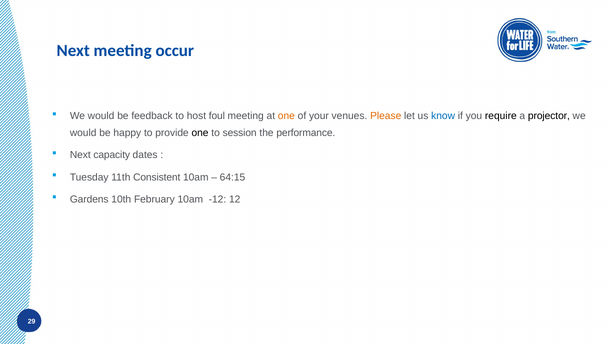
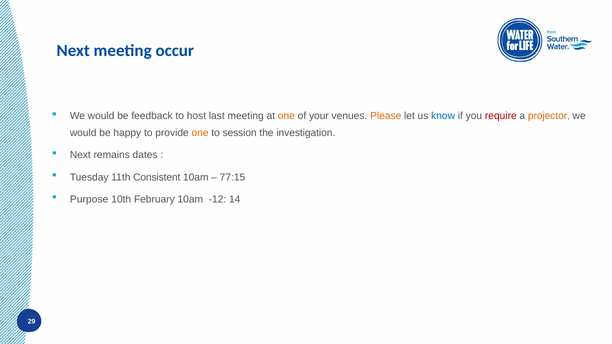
foul: foul -> last
require colour: black -> red
projector colour: black -> orange
one at (200, 133) colour: black -> orange
performance: performance -> investigation
capacity: capacity -> remains
64:15: 64:15 -> 77:15
Gardens: Gardens -> Purpose
12: 12 -> 14
